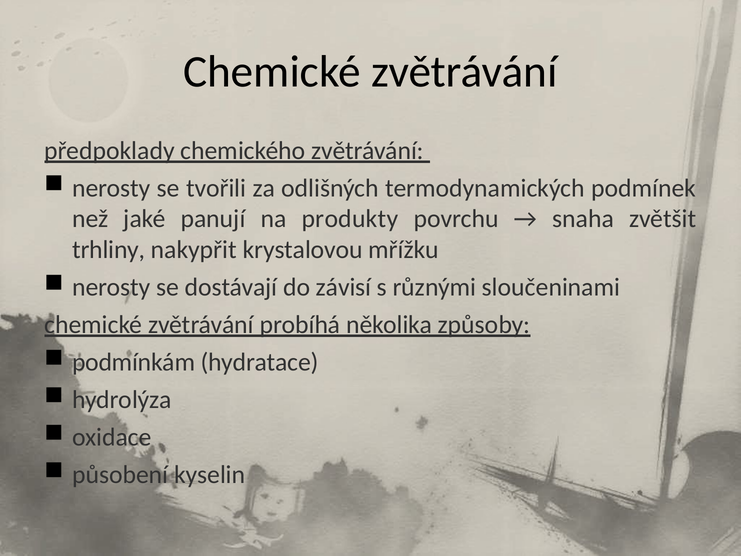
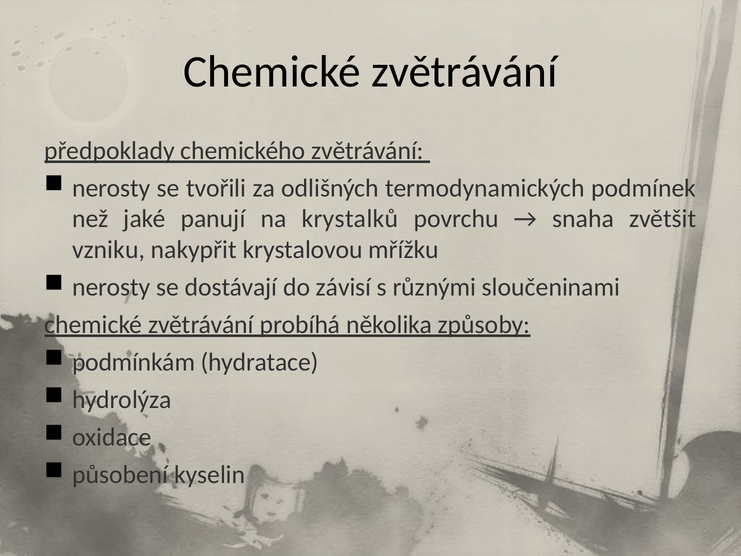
produkty: produkty -> krystalků
trhliny: trhliny -> vzniku
